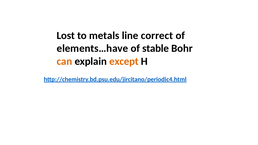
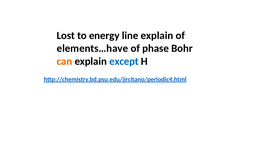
metals: metals -> energy
line correct: correct -> explain
stable: stable -> phase
except colour: orange -> blue
